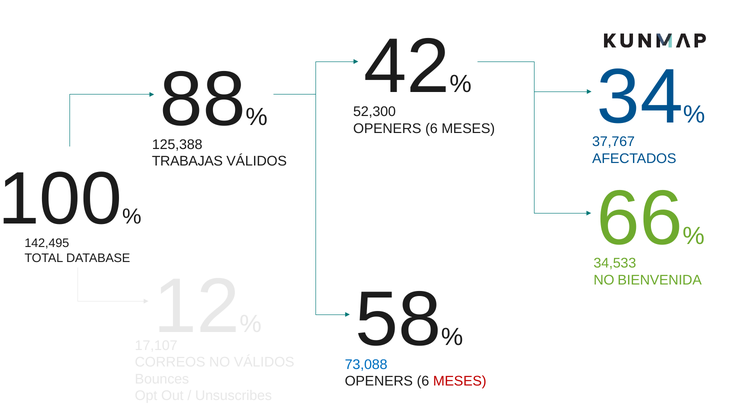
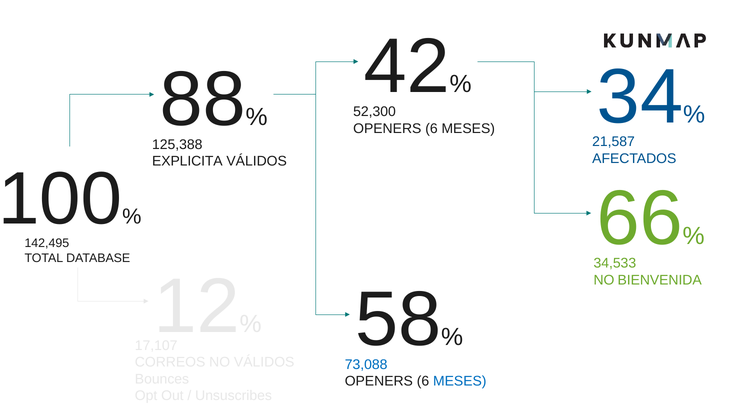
37,767: 37,767 -> 21,587
TRABAJAS: TRABAJAS -> EXPLICITA
MESES at (460, 382) colour: red -> blue
